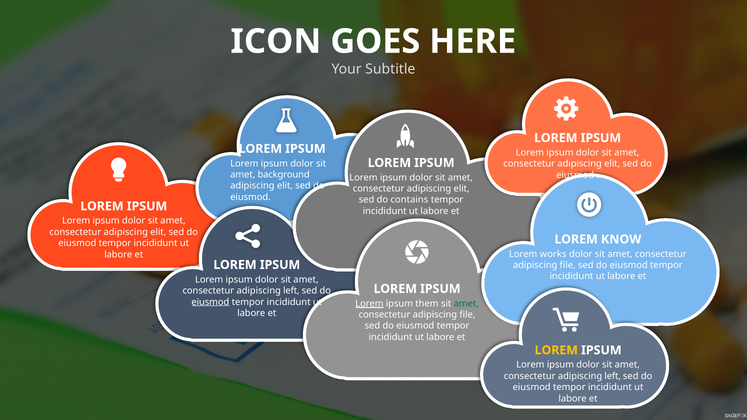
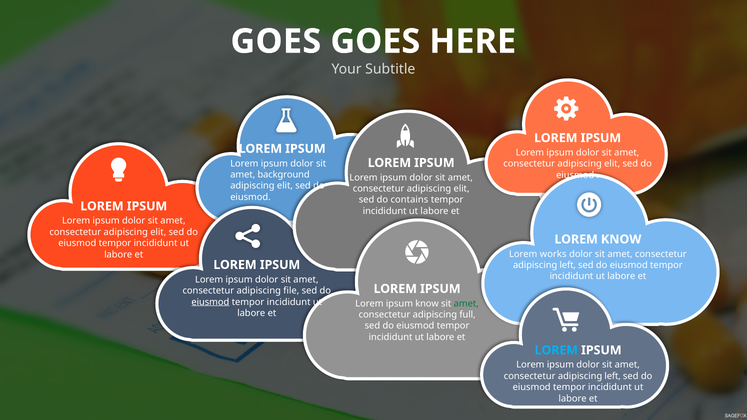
ICON at (276, 41): ICON -> GOES
file at (568, 265): file -> left
left at (291, 291): left -> file
Lorem at (369, 304) underline: present -> none
ipsum them: them -> know
file at (467, 315): file -> full
LOREM at (556, 350) colour: yellow -> light blue
